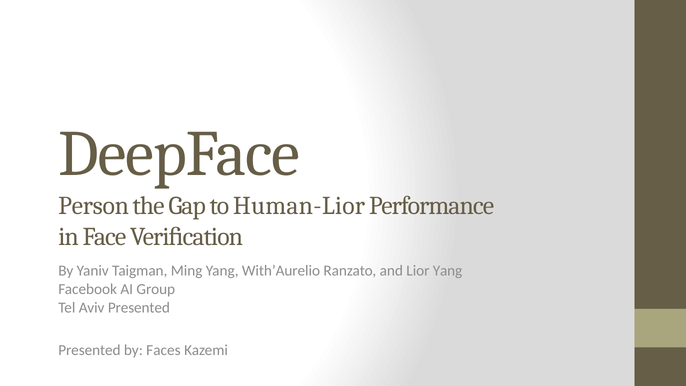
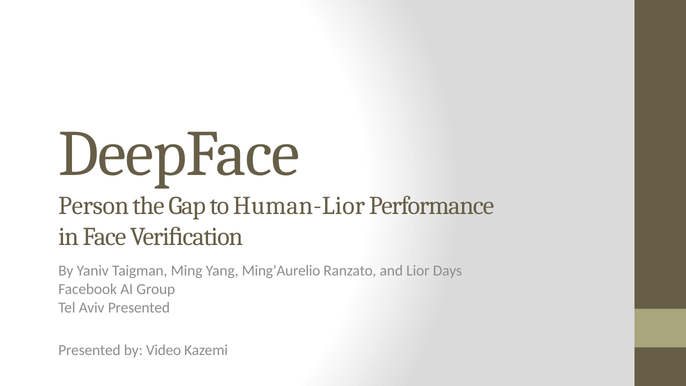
With’Aurelio: With’Aurelio -> Ming’Aurelio
Lior Yang: Yang -> Days
Faces: Faces -> Video
